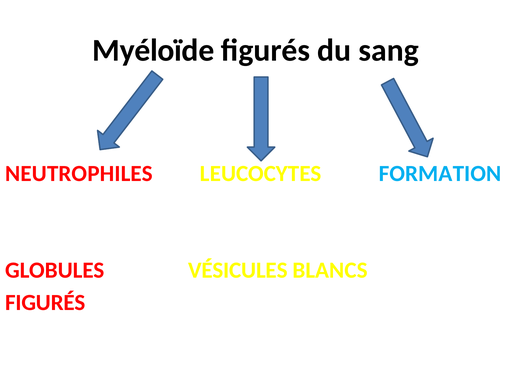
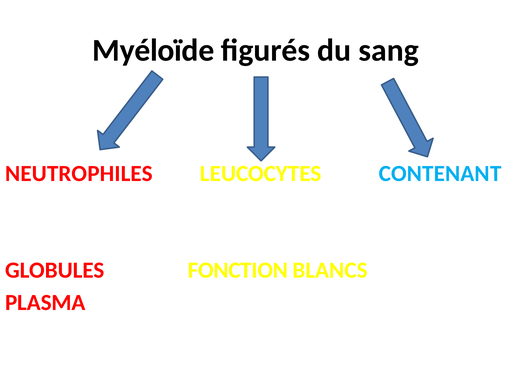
FORMATION: FORMATION -> CONTENANT
VÉSICULES: VÉSICULES -> FONCTION
FIGURÉS at (45, 303): FIGURÉS -> PLASMA
